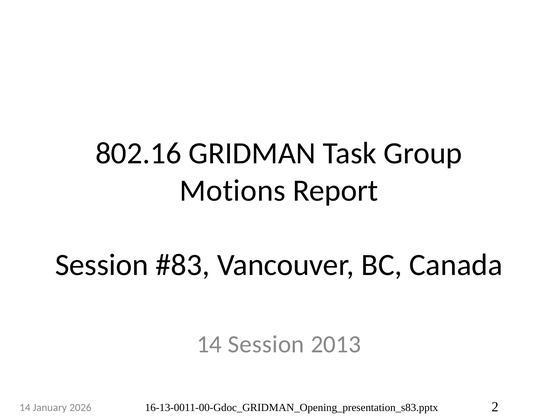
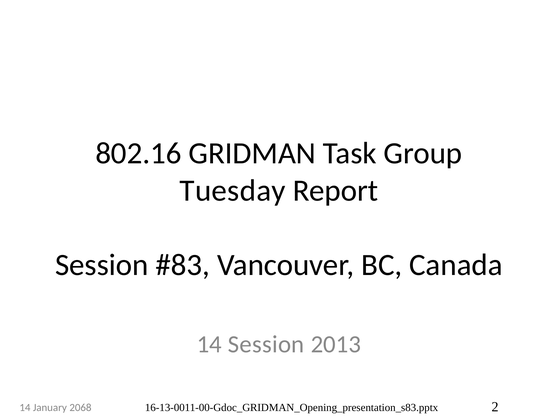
Motions: Motions -> Tuesday
2026: 2026 -> 2068
